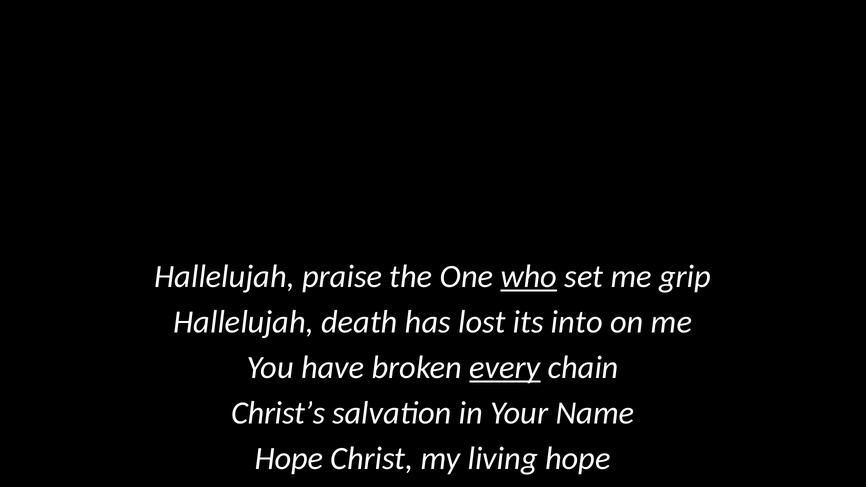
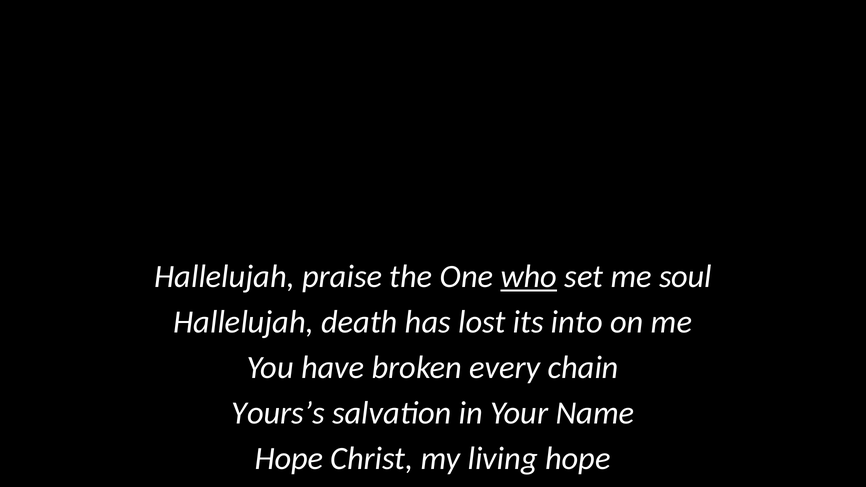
grip: grip -> soul
every underline: present -> none
Christ’s: Christ’s -> Yours’s
